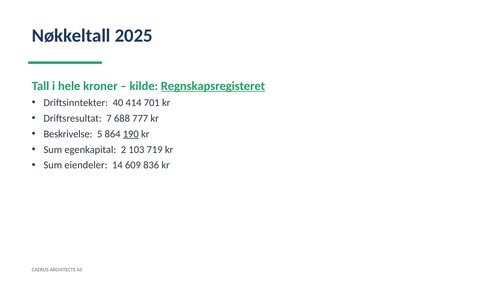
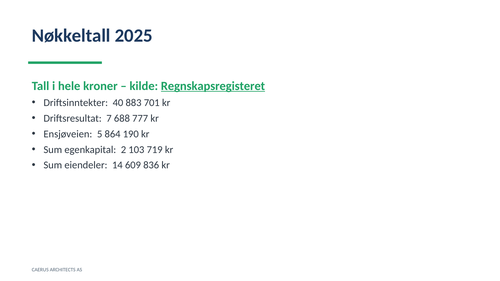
414: 414 -> 883
Beskrivelse: Beskrivelse -> Ensjøveien
190 underline: present -> none
